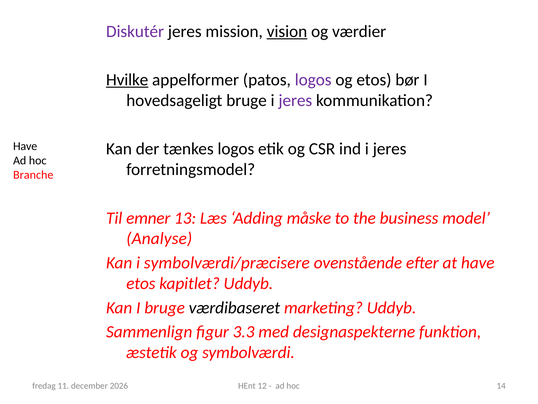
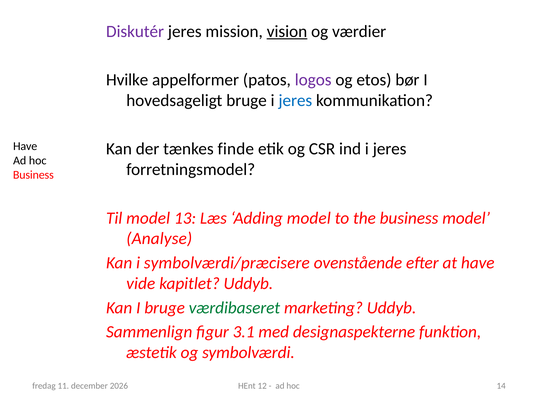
Hvilke underline: present -> none
jeres at (295, 100) colour: purple -> blue
tænkes logos: logos -> finde
Branche at (33, 175): Branche -> Business
Til emner: emner -> model
Adding måske: måske -> model
etos at (141, 283): etos -> vide
værdibaseret colour: black -> green
3.3: 3.3 -> 3.1
